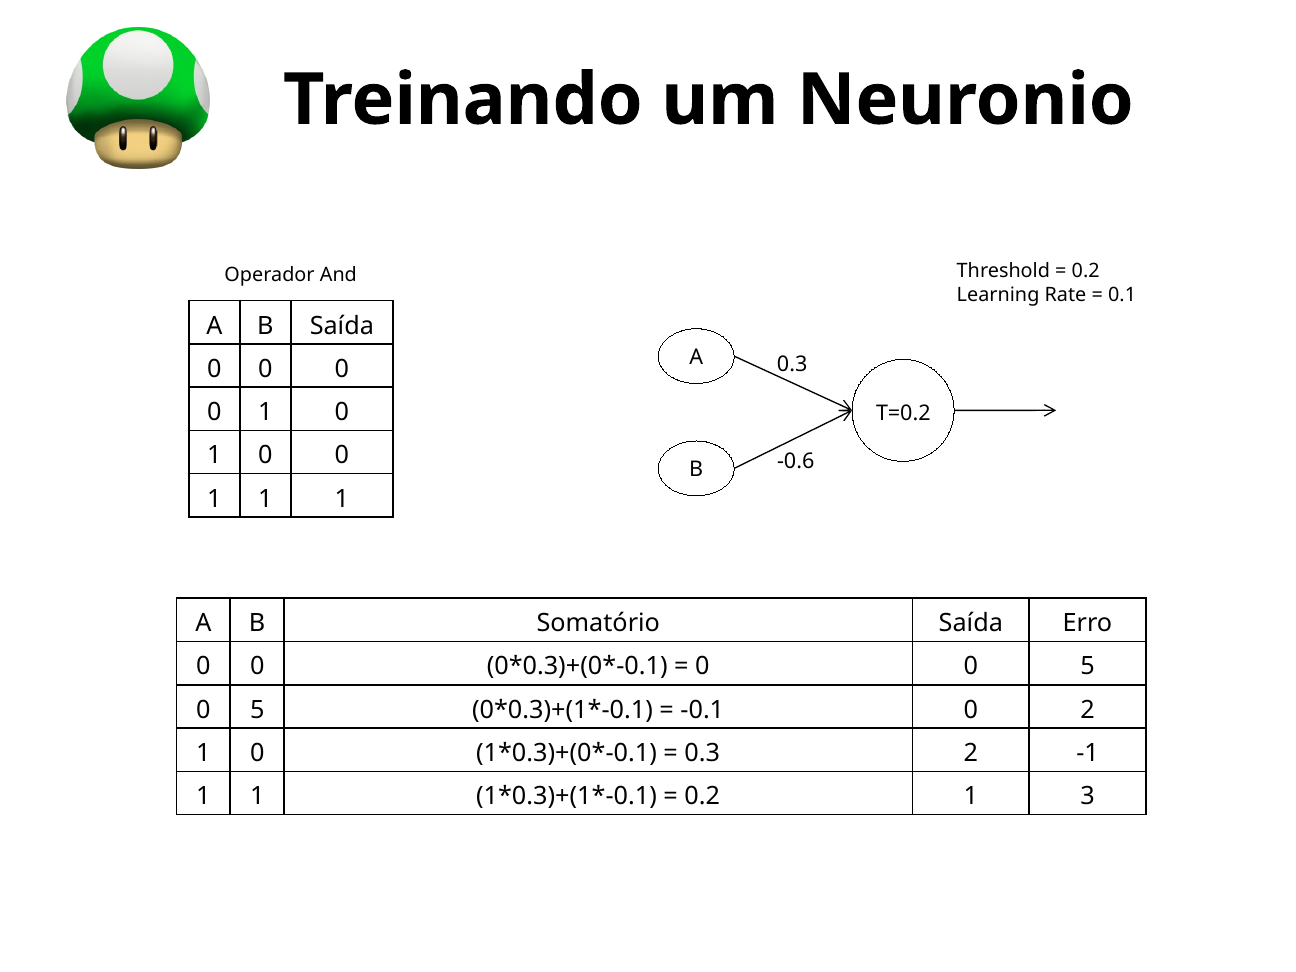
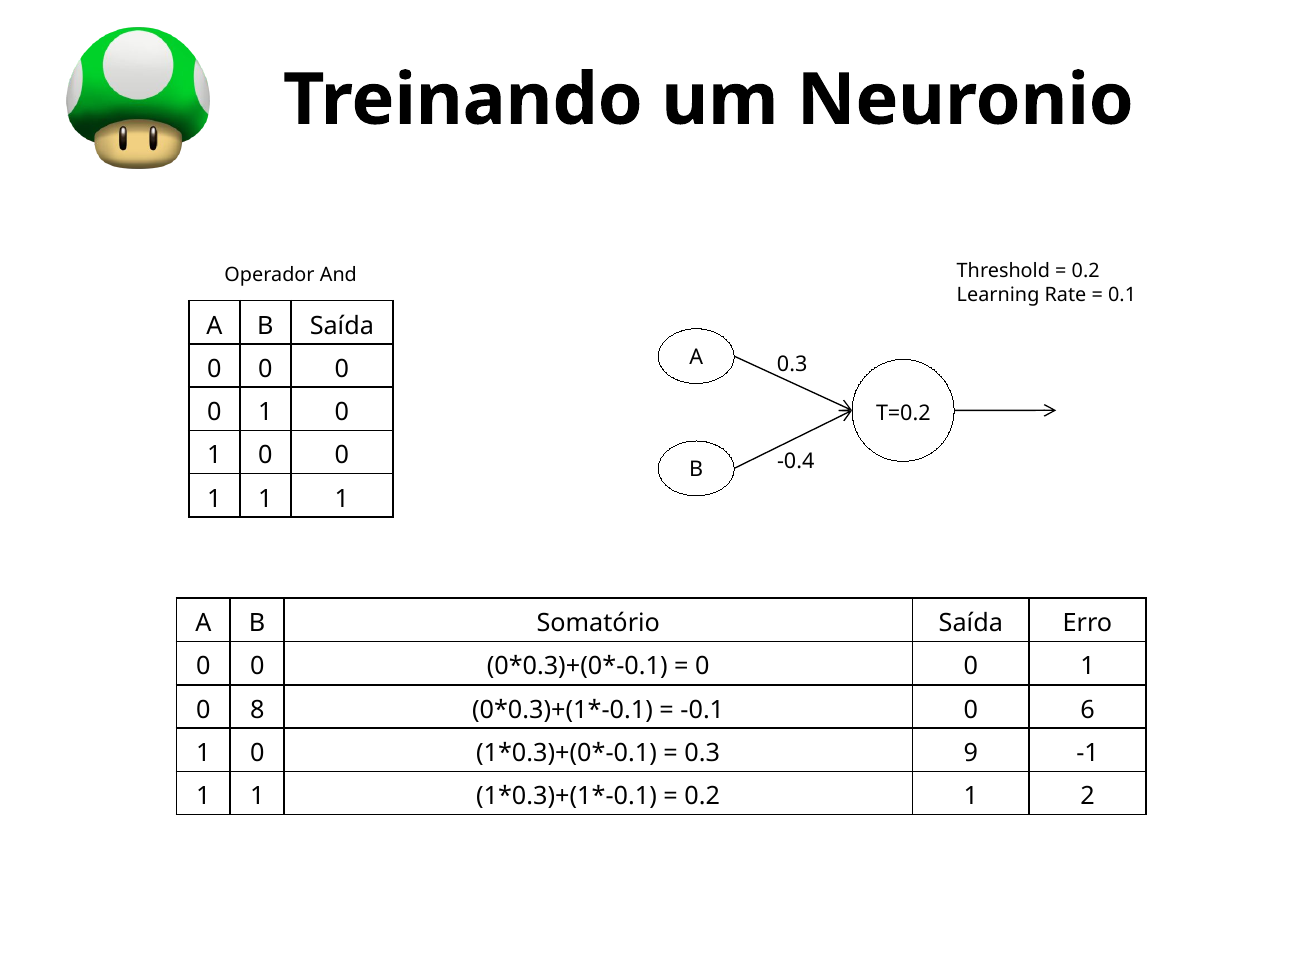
-0.6: -0.6 -> -0.4
5 at (1088, 667): 5 -> 1
5 at (257, 710): 5 -> 8
0 2: 2 -> 6
0.3 2: 2 -> 9
3: 3 -> 2
